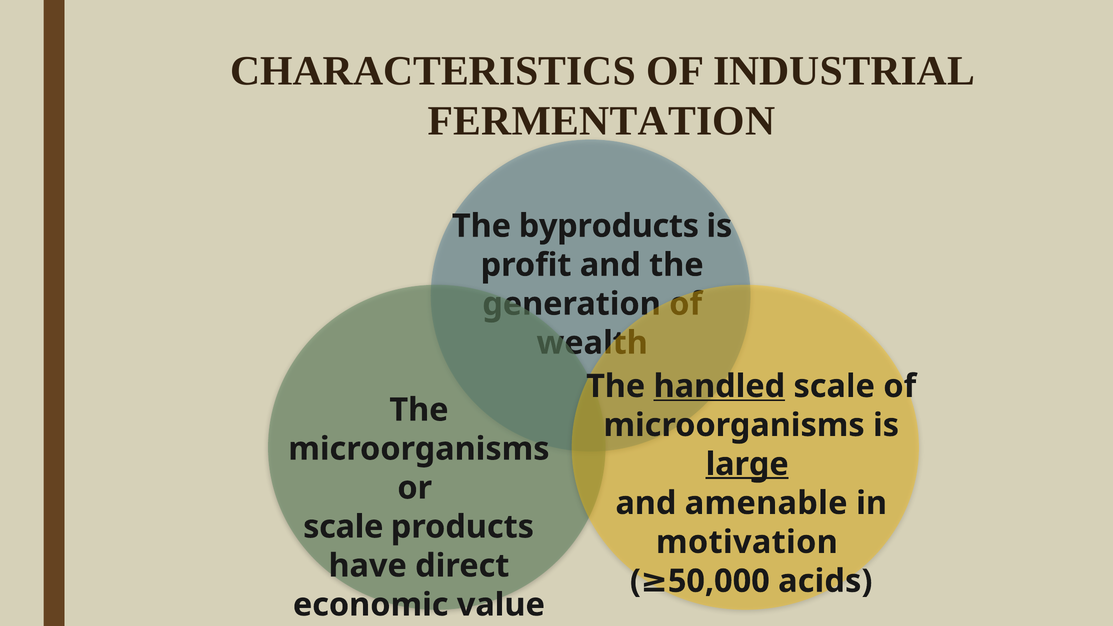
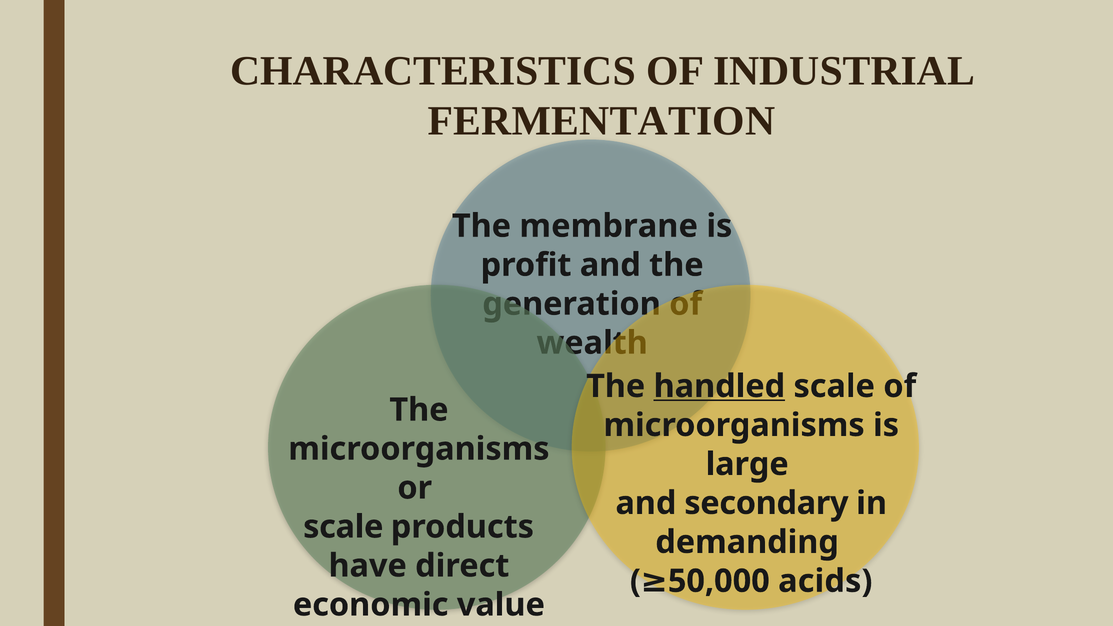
byproducts: byproducts -> membrane
large underline: present -> none
amenable: amenable -> secondary
motivation: motivation -> demanding
